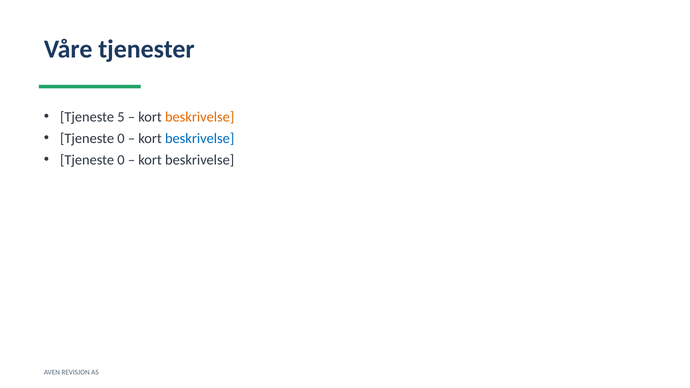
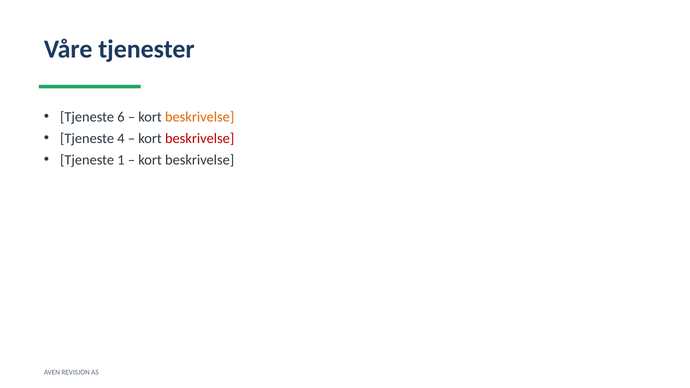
5: 5 -> 6
0 at (121, 138): 0 -> 4
beskrivelse at (200, 138) colour: blue -> red
0 at (121, 160): 0 -> 1
